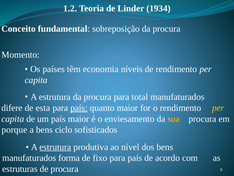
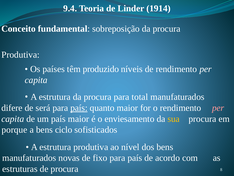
1.2: 1.2 -> 9.4
1934: 1934 -> 1914
Momento at (21, 55): Momento -> Produtiva
economia: economia -> produzido
esta: esta -> será
per at (218, 108) colour: yellow -> pink
estrutura at (55, 147) underline: present -> none
forma: forma -> novas
